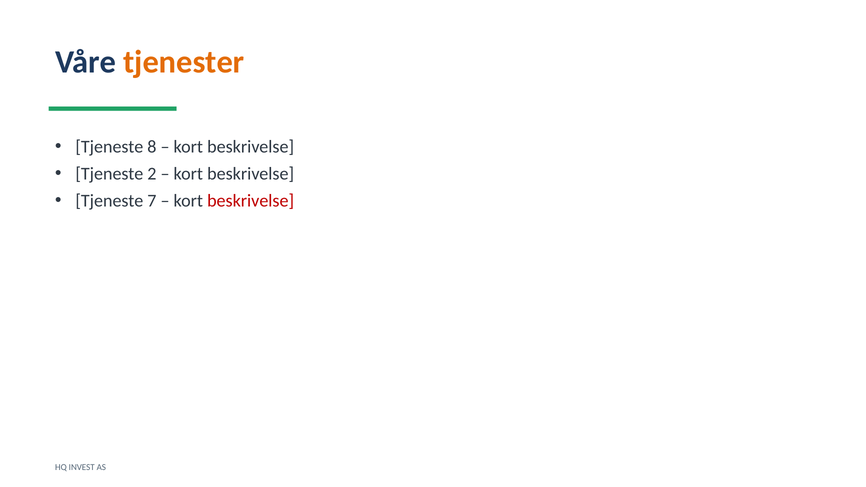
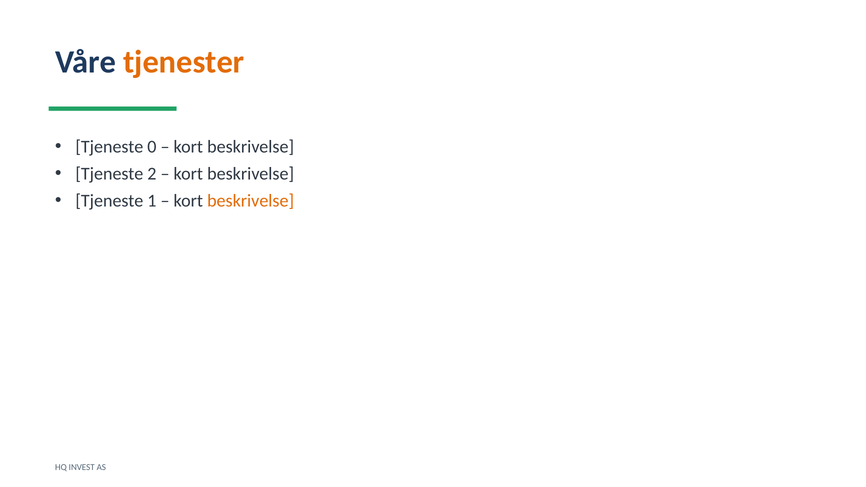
8: 8 -> 0
7: 7 -> 1
beskrivelse at (251, 201) colour: red -> orange
